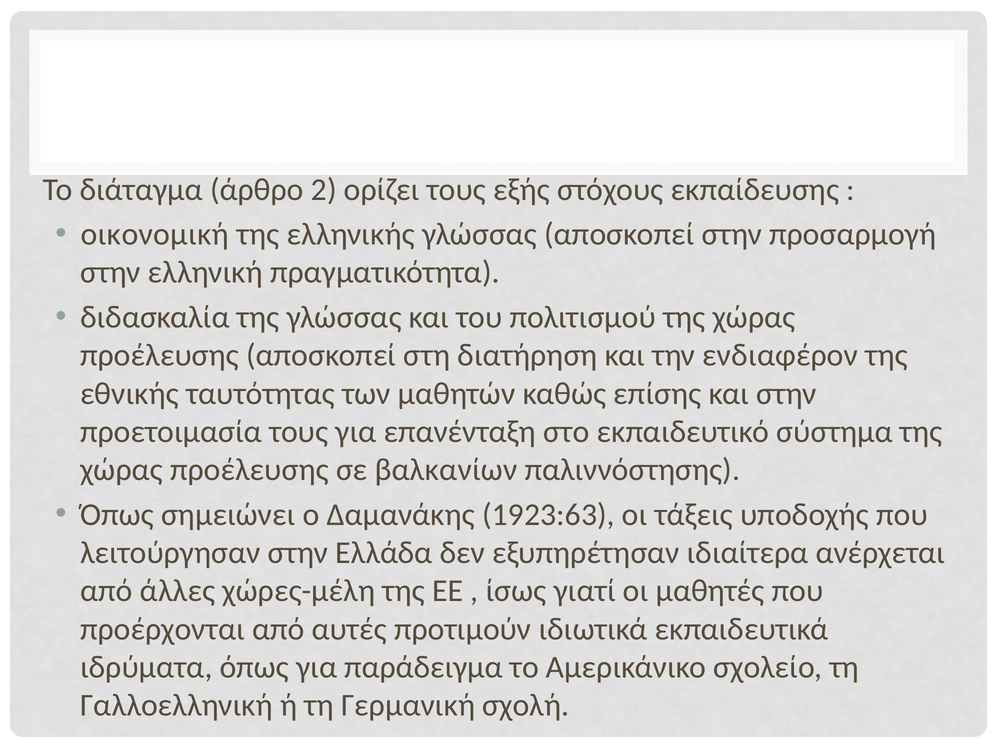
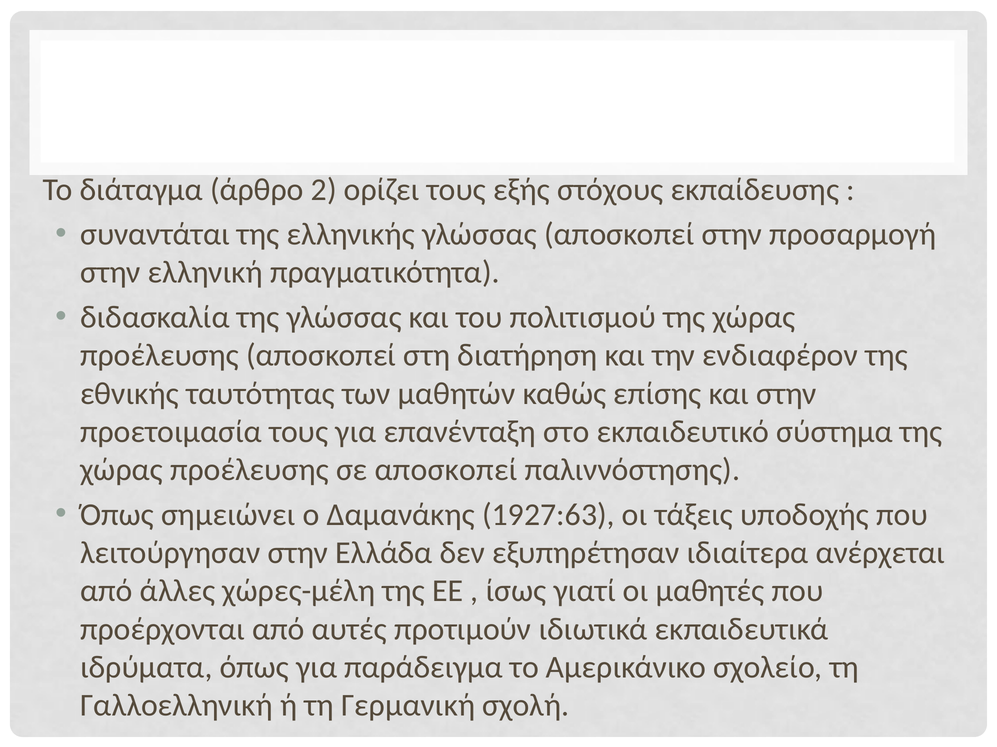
οικονομική: οικονομική -> συναντάται
σε βαλκανίων: βαλκανίων -> αποσκοπεί
1923:63: 1923:63 -> 1927:63
